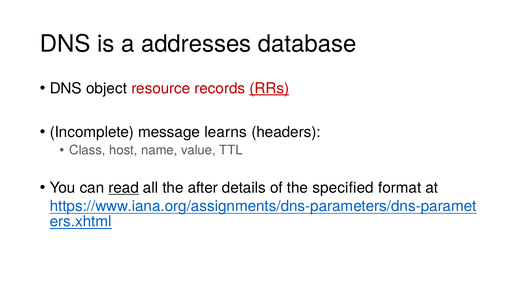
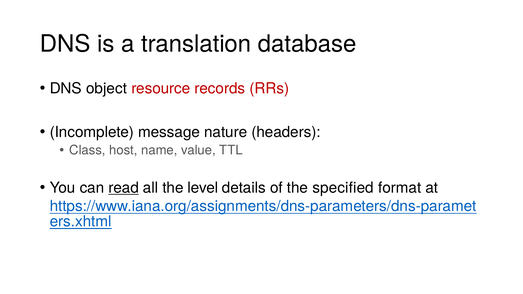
addresses: addresses -> translation
RRs underline: present -> none
learns: learns -> nature
after: after -> level
